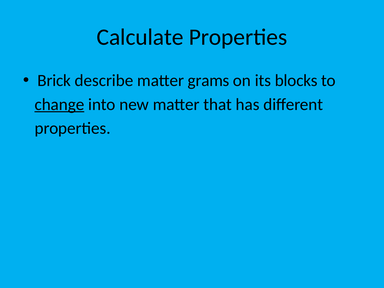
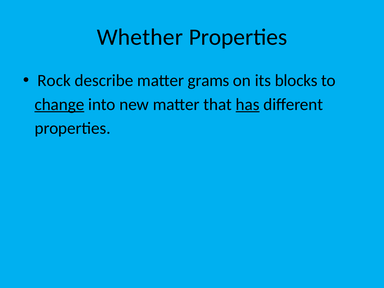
Calculate: Calculate -> Whether
Brick: Brick -> Rock
has underline: none -> present
